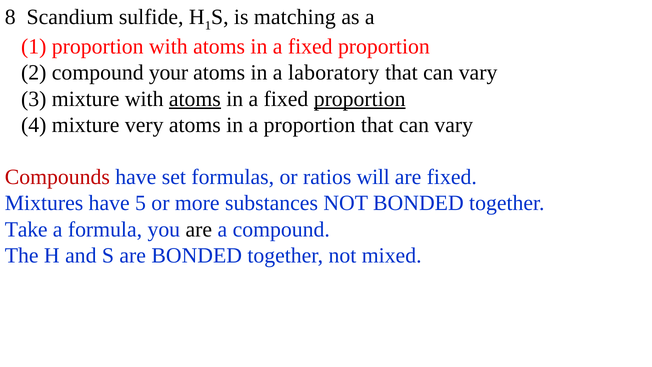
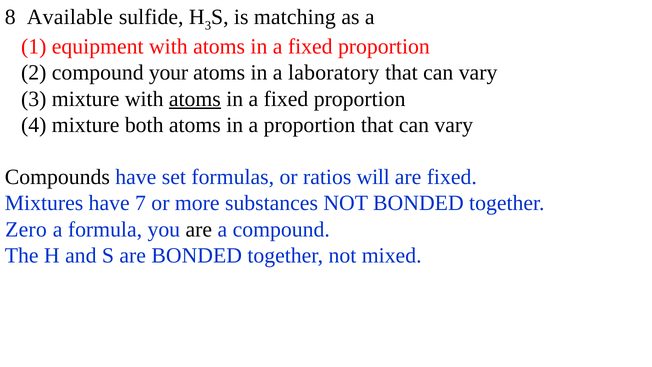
Scandium: Scandium -> Available
H 1: 1 -> 3
1 proportion: proportion -> equipment
proportion at (360, 99) underline: present -> none
very: very -> both
Compounds colour: red -> black
5: 5 -> 7
Take: Take -> Zero
